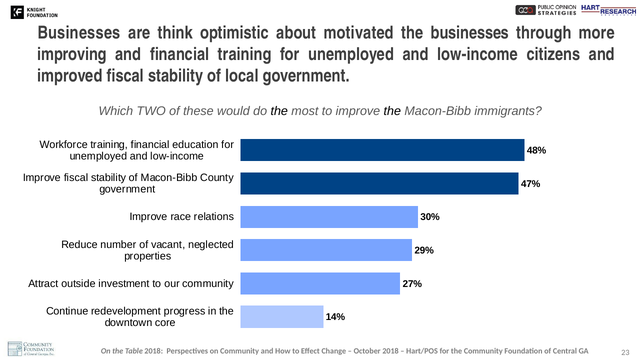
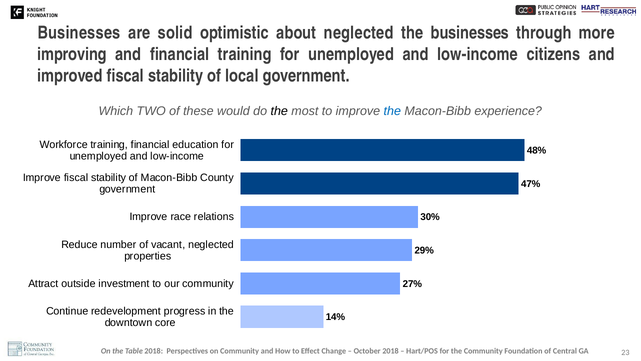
think: think -> solid
about motivated: motivated -> neglected
the at (392, 111) colour: black -> blue
immigrants: immigrants -> experience
